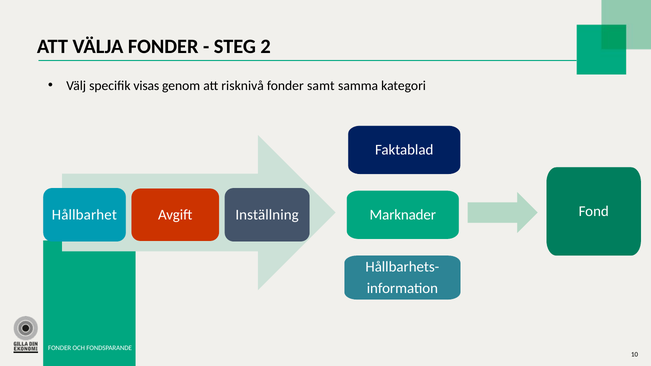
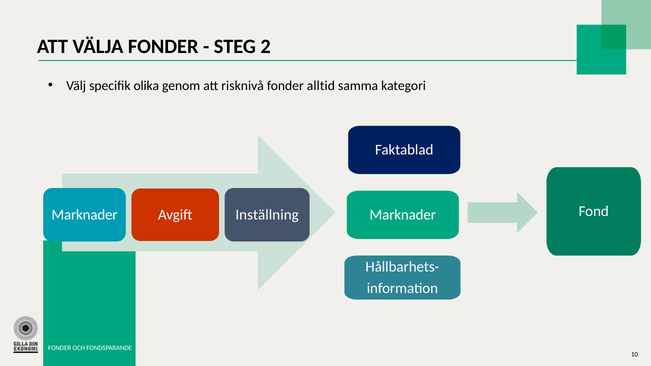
visas: visas -> olika
samt: samt -> alltid
Hållbarhet at (84, 215): Hållbarhet -> Marknader
